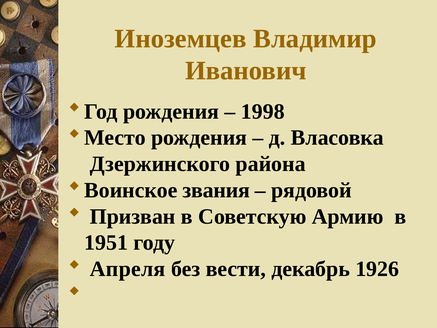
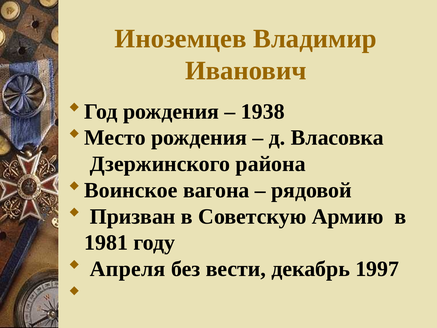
1998: 1998 -> 1938
звания: звания -> вагона
1951: 1951 -> 1981
1926: 1926 -> 1997
